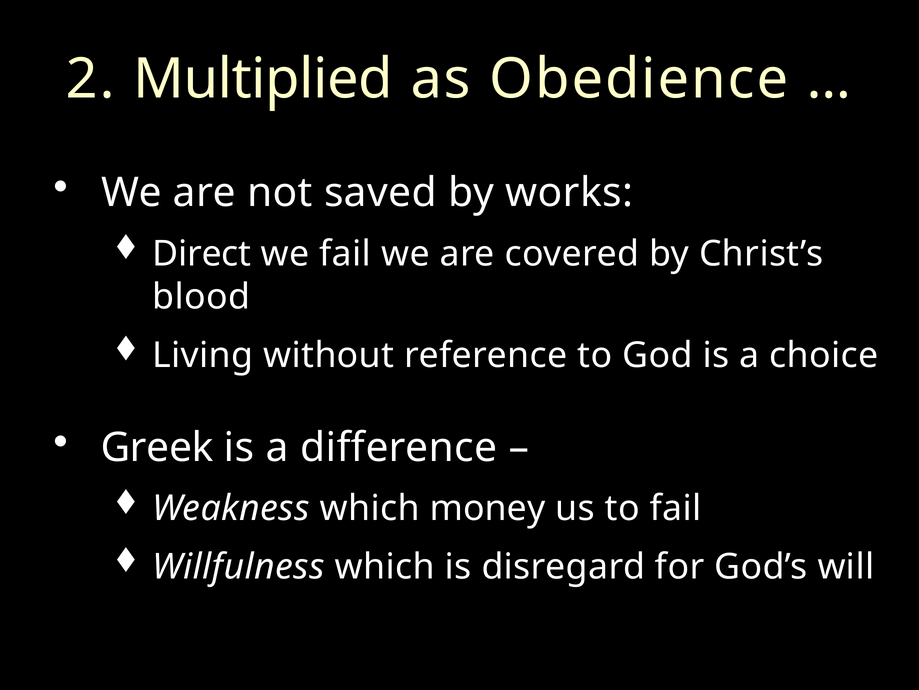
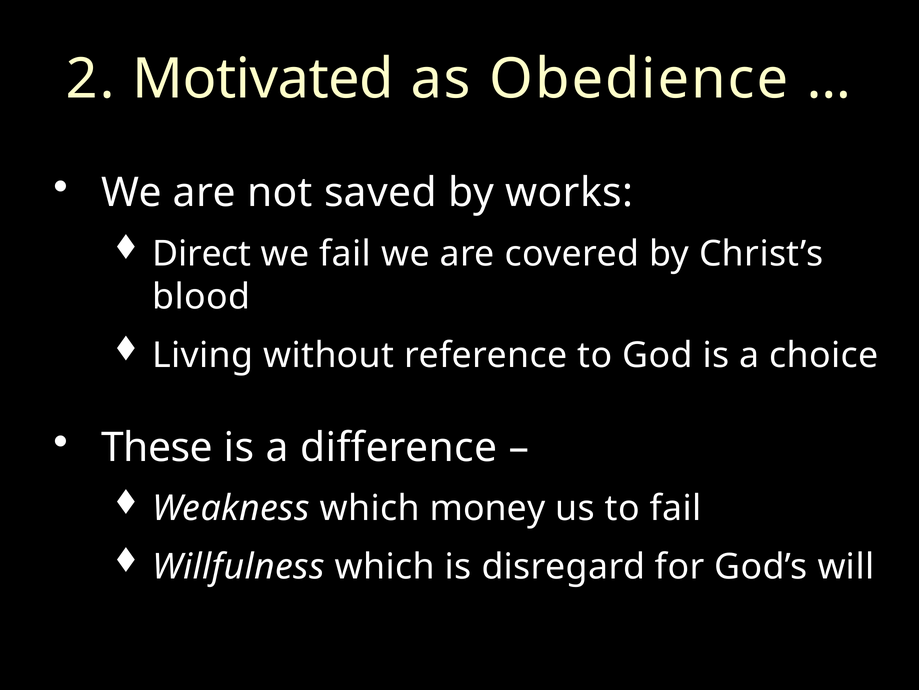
Multiplied: Multiplied -> Motivated
Greek: Greek -> These
